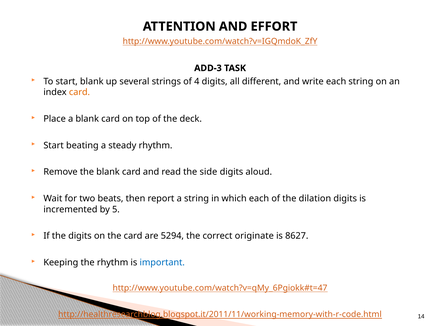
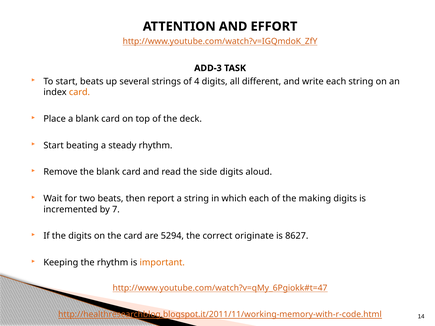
start blank: blank -> beats
dilation: dilation -> making
5: 5 -> 7
important colour: blue -> orange
